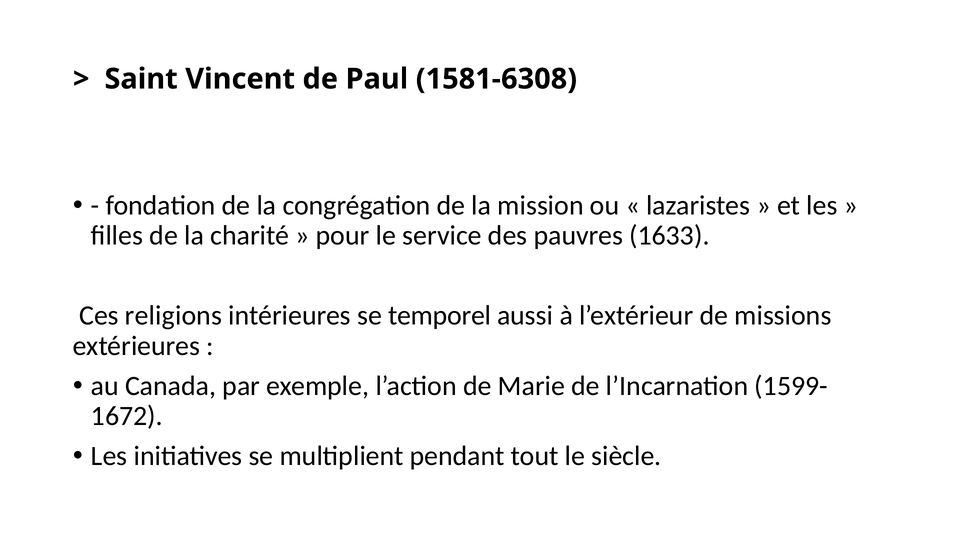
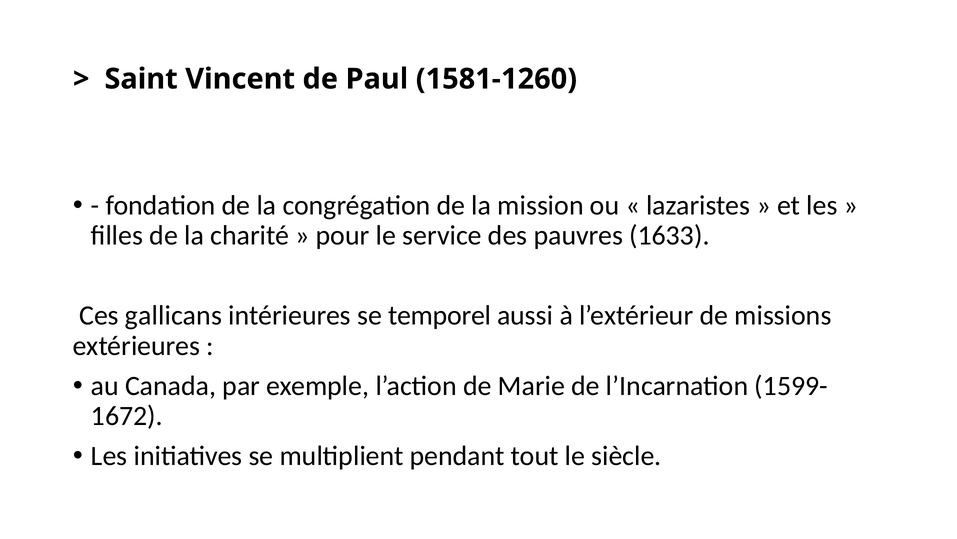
1581-6308: 1581-6308 -> 1581-1260
religions: religions -> gallicans
